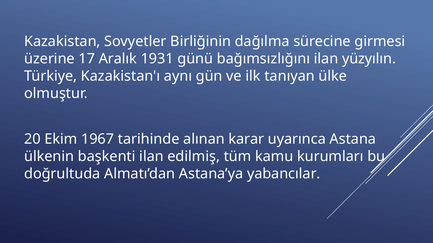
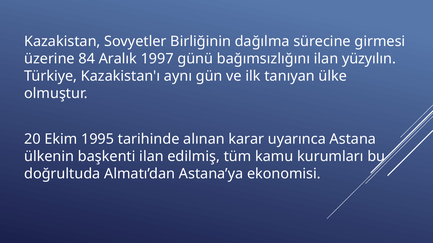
17: 17 -> 84
1931: 1931 -> 1997
1967: 1967 -> 1995
yabancılar: yabancılar -> ekonomisi
